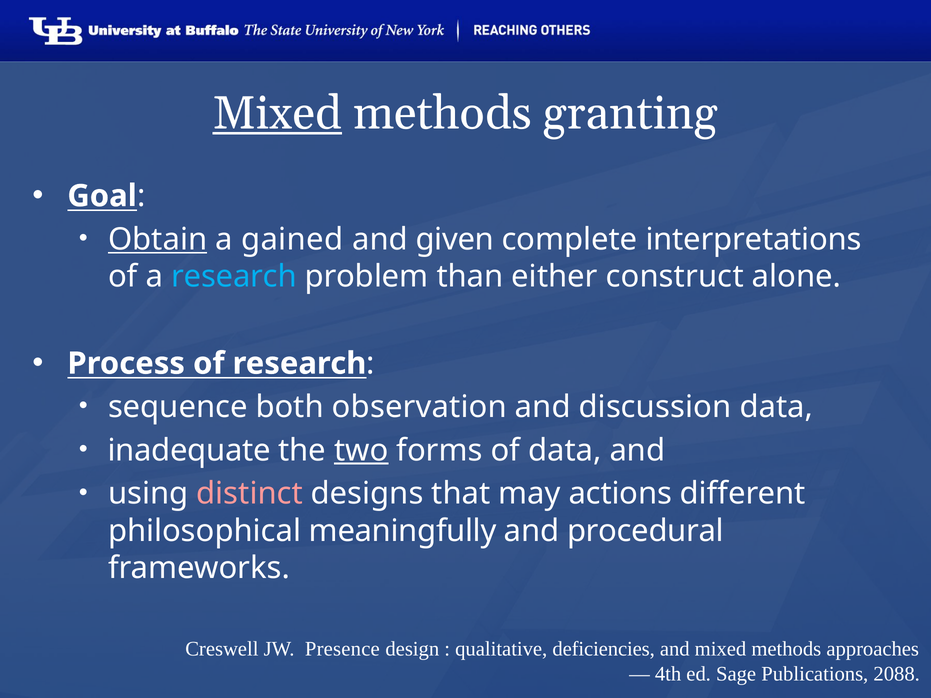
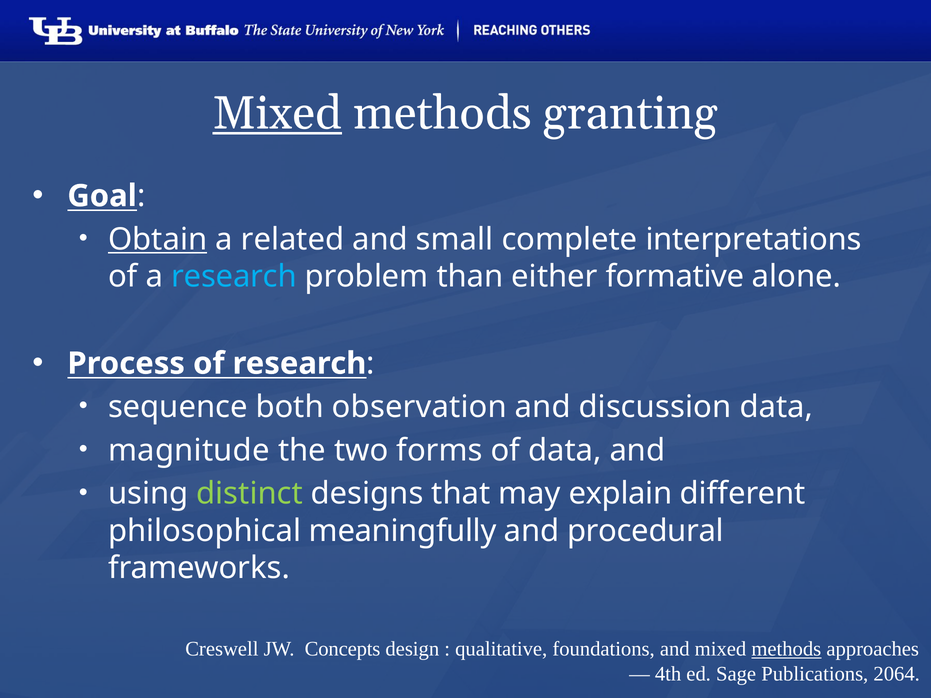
gained: gained -> related
given: given -> small
construct: construct -> formative
inadequate: inadequate -> magnitude
two underline: present -> none
distinct colour: pink -> light green
actions: actions -> explain
Presence: Presence -> Concepts
deficiencies: deficiencies -> foundations
methods at (786, 649) underline: none -> present
2088: 2088 -> 2064
